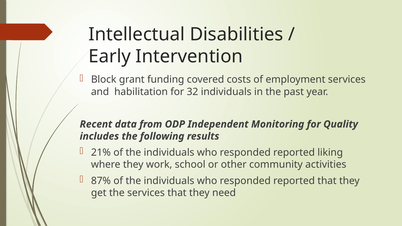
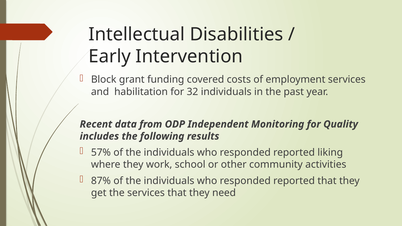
21%: 21% -> 57%
